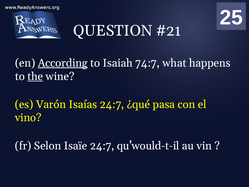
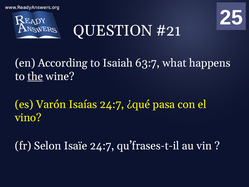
According underline: present -> none
74:7: 74:7 -> 63:7
qu’would-t-il: qu’would-t-il -> qu’frases-t-il
